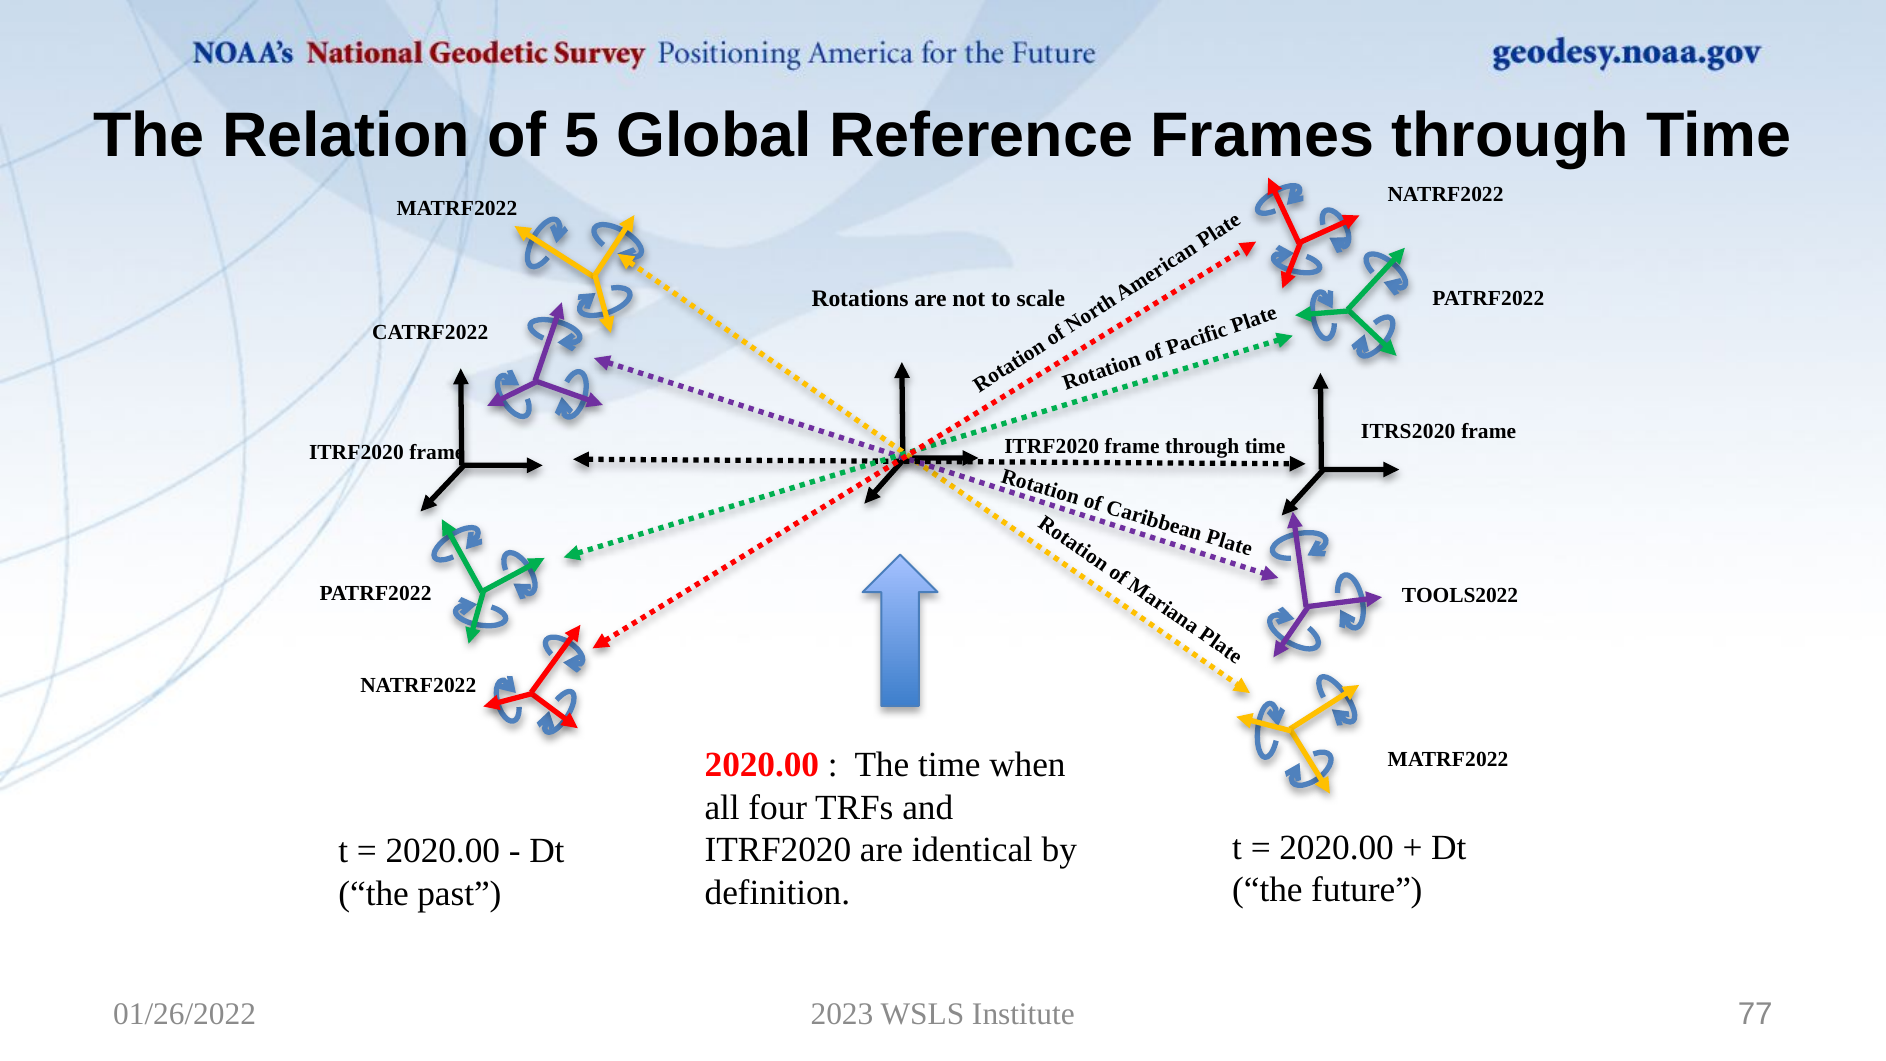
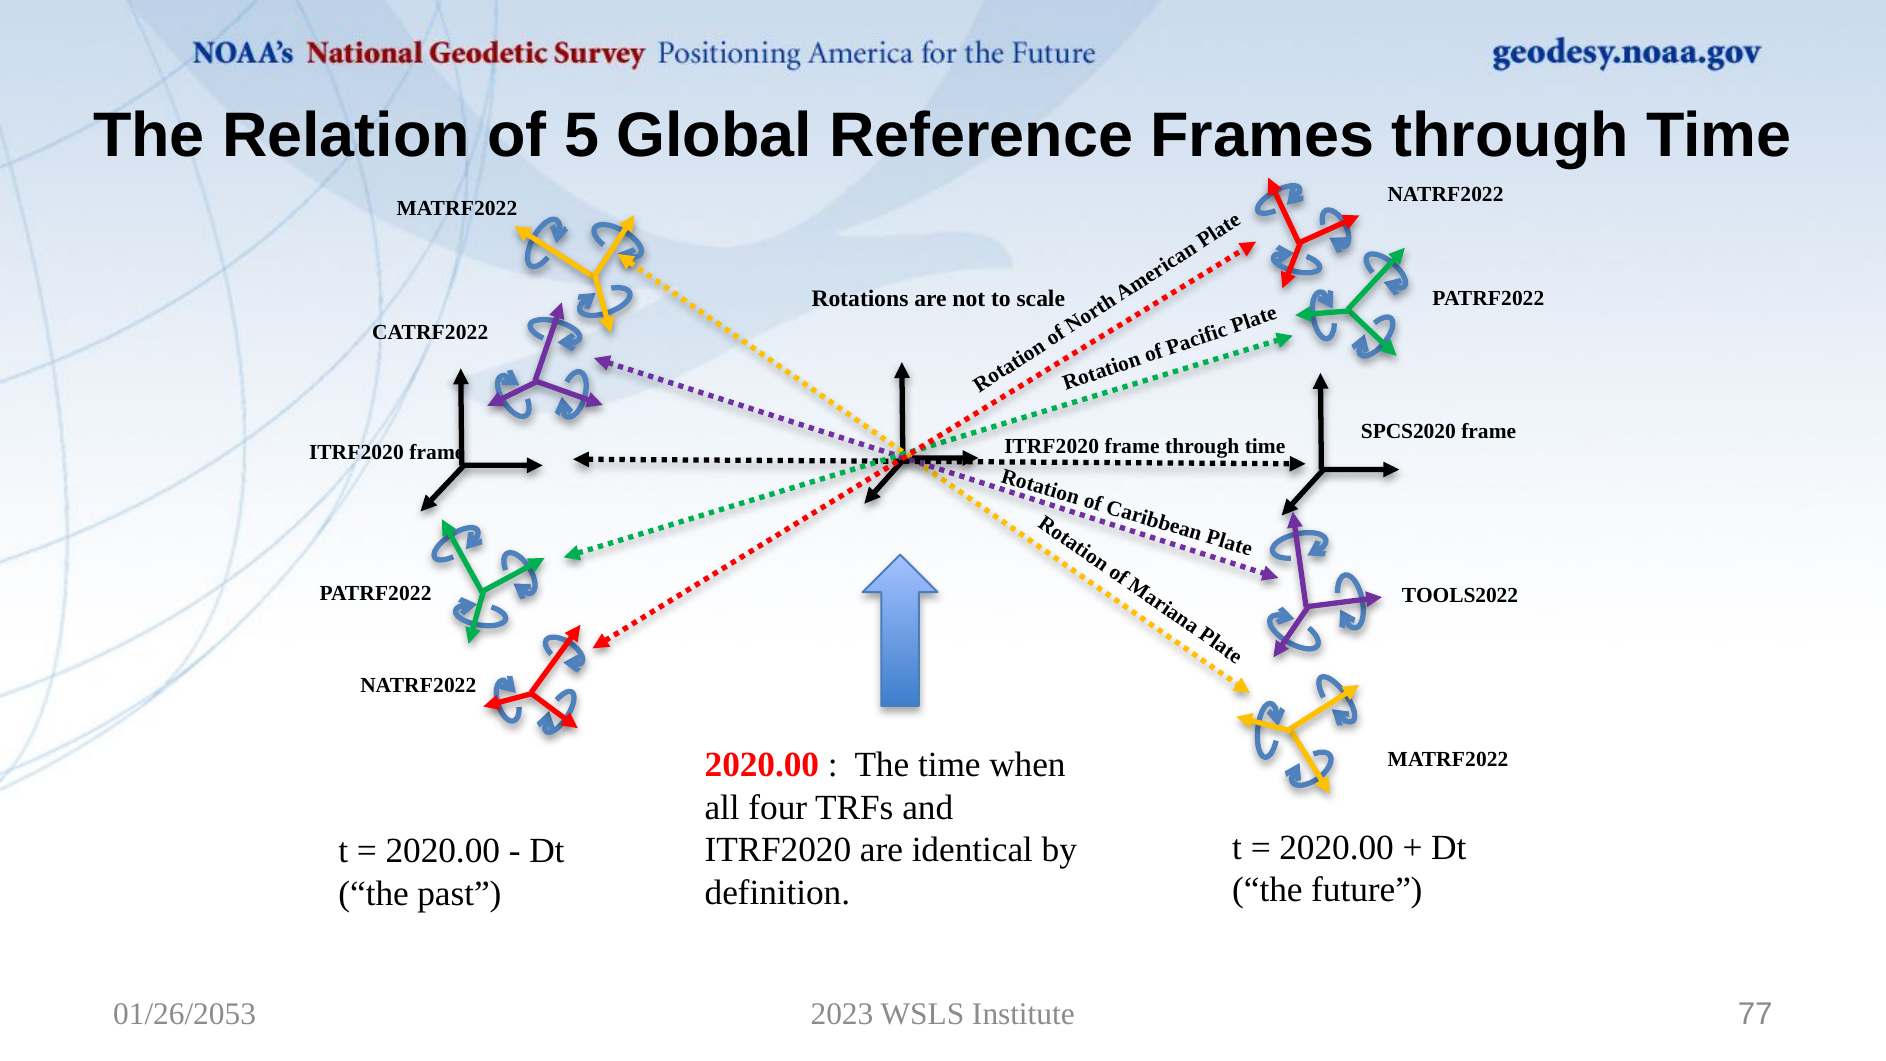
ITRS2020: ITRS2020 -> SPCS2020
01/26/2022: 01/26/2022 -> 01/26/2053
